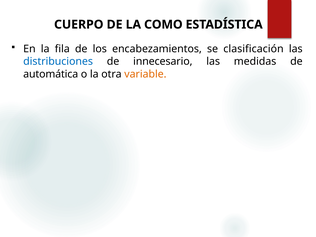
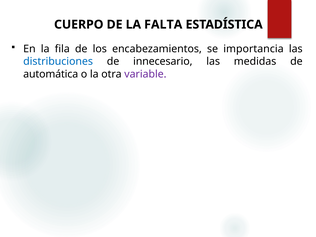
COMO: COMO -> FALTA
clasificación: clasificación -> importancia
variable colour: orange -> purple
